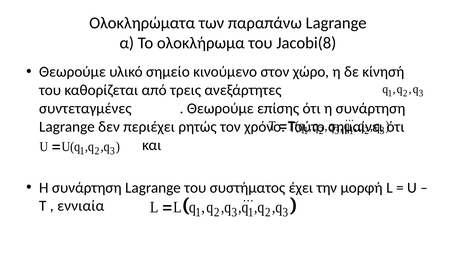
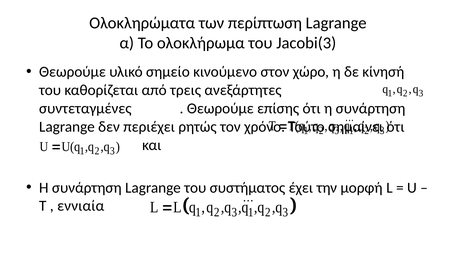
παραπάνω: παραπάνω -> περίπτωση
Jacobi(8: Jacobi(8 -> Jacobi(3
